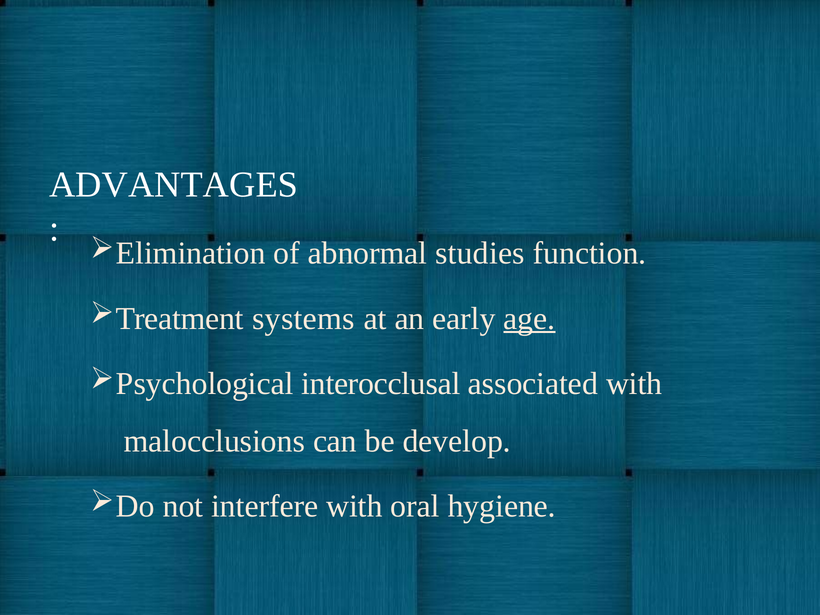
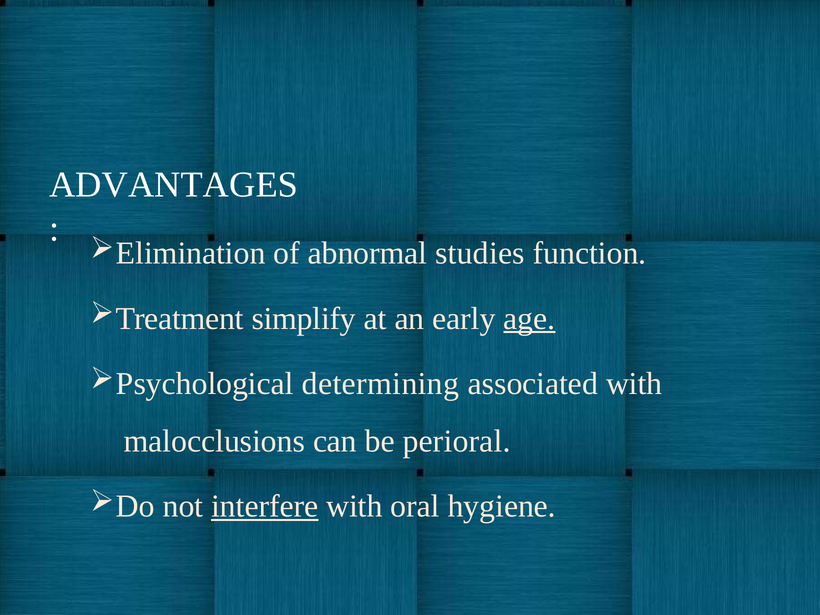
systems: systems -> simplify
interocclusal: interocclusal -> determining
develop: develop -> perioral
interfere underline: none -> present
